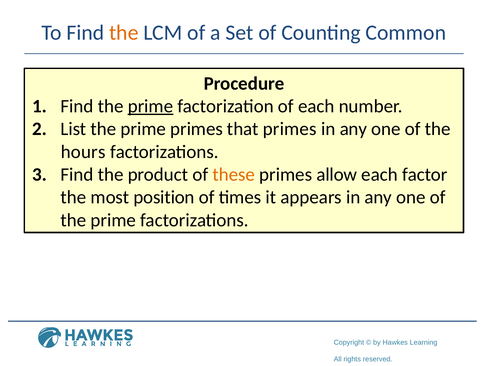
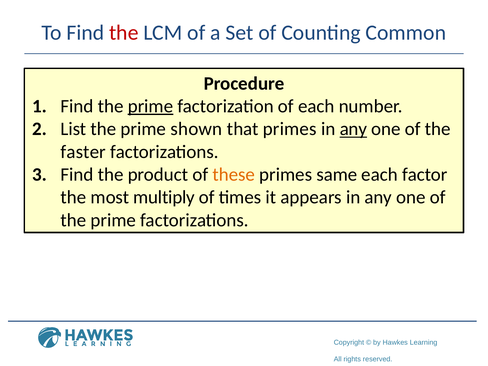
the at (124, 33) colour: orange -> red
prime primes: primes -> shown
any at (353, 129) underline: none -> present
hours: hours -> faster
allow: allow -> same
position: position -> multiply
